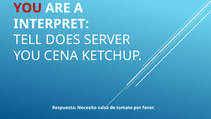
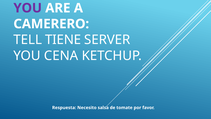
YOU at (28, 8) colour: red -> purple
INTERPRET: INTERPRET -> CAMERERO
DOES: DOES -> TIENE
